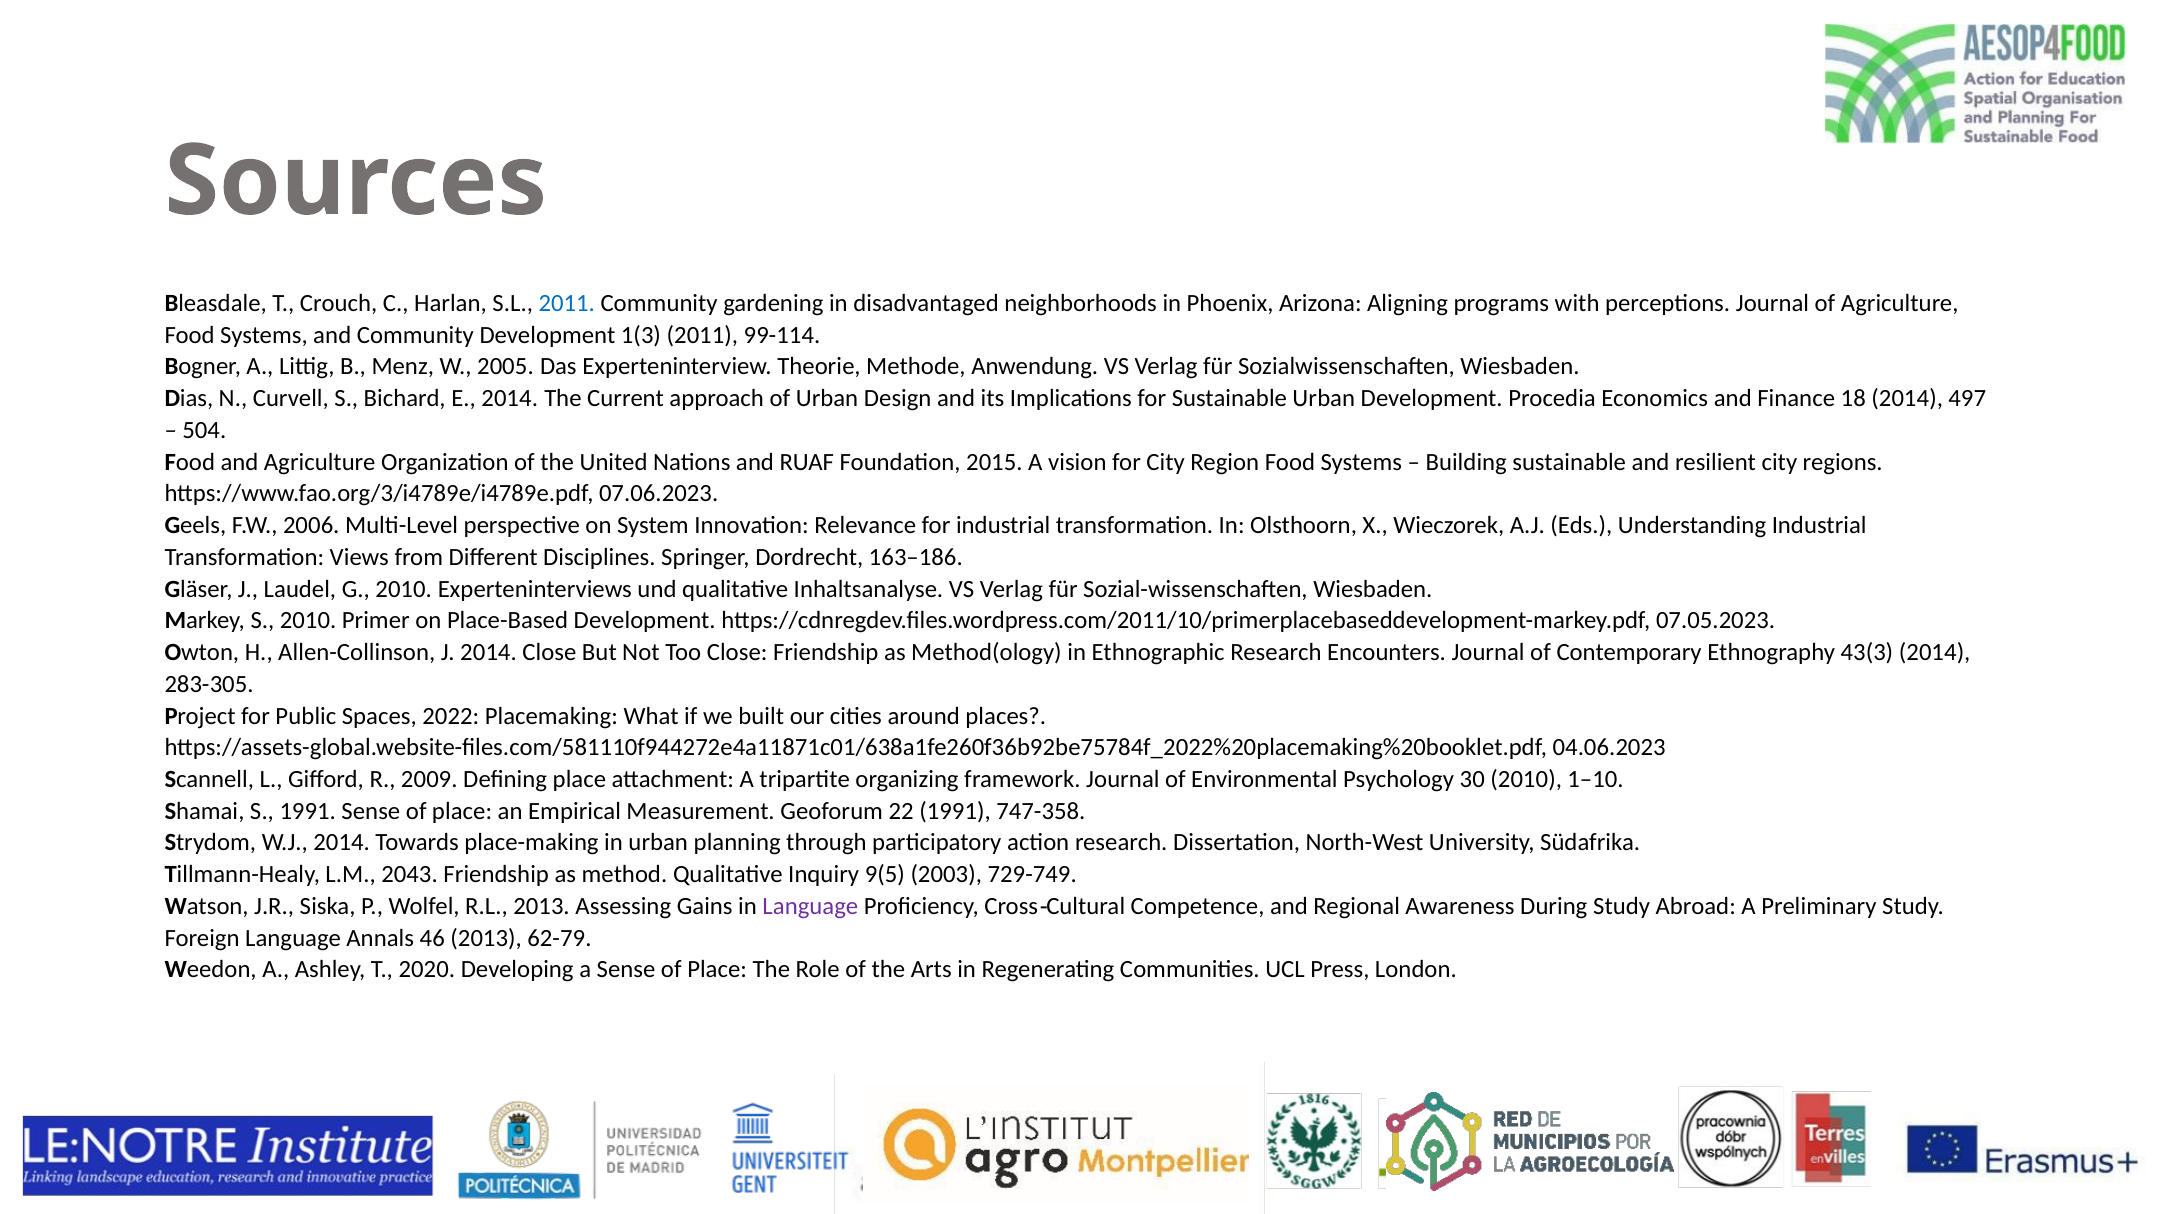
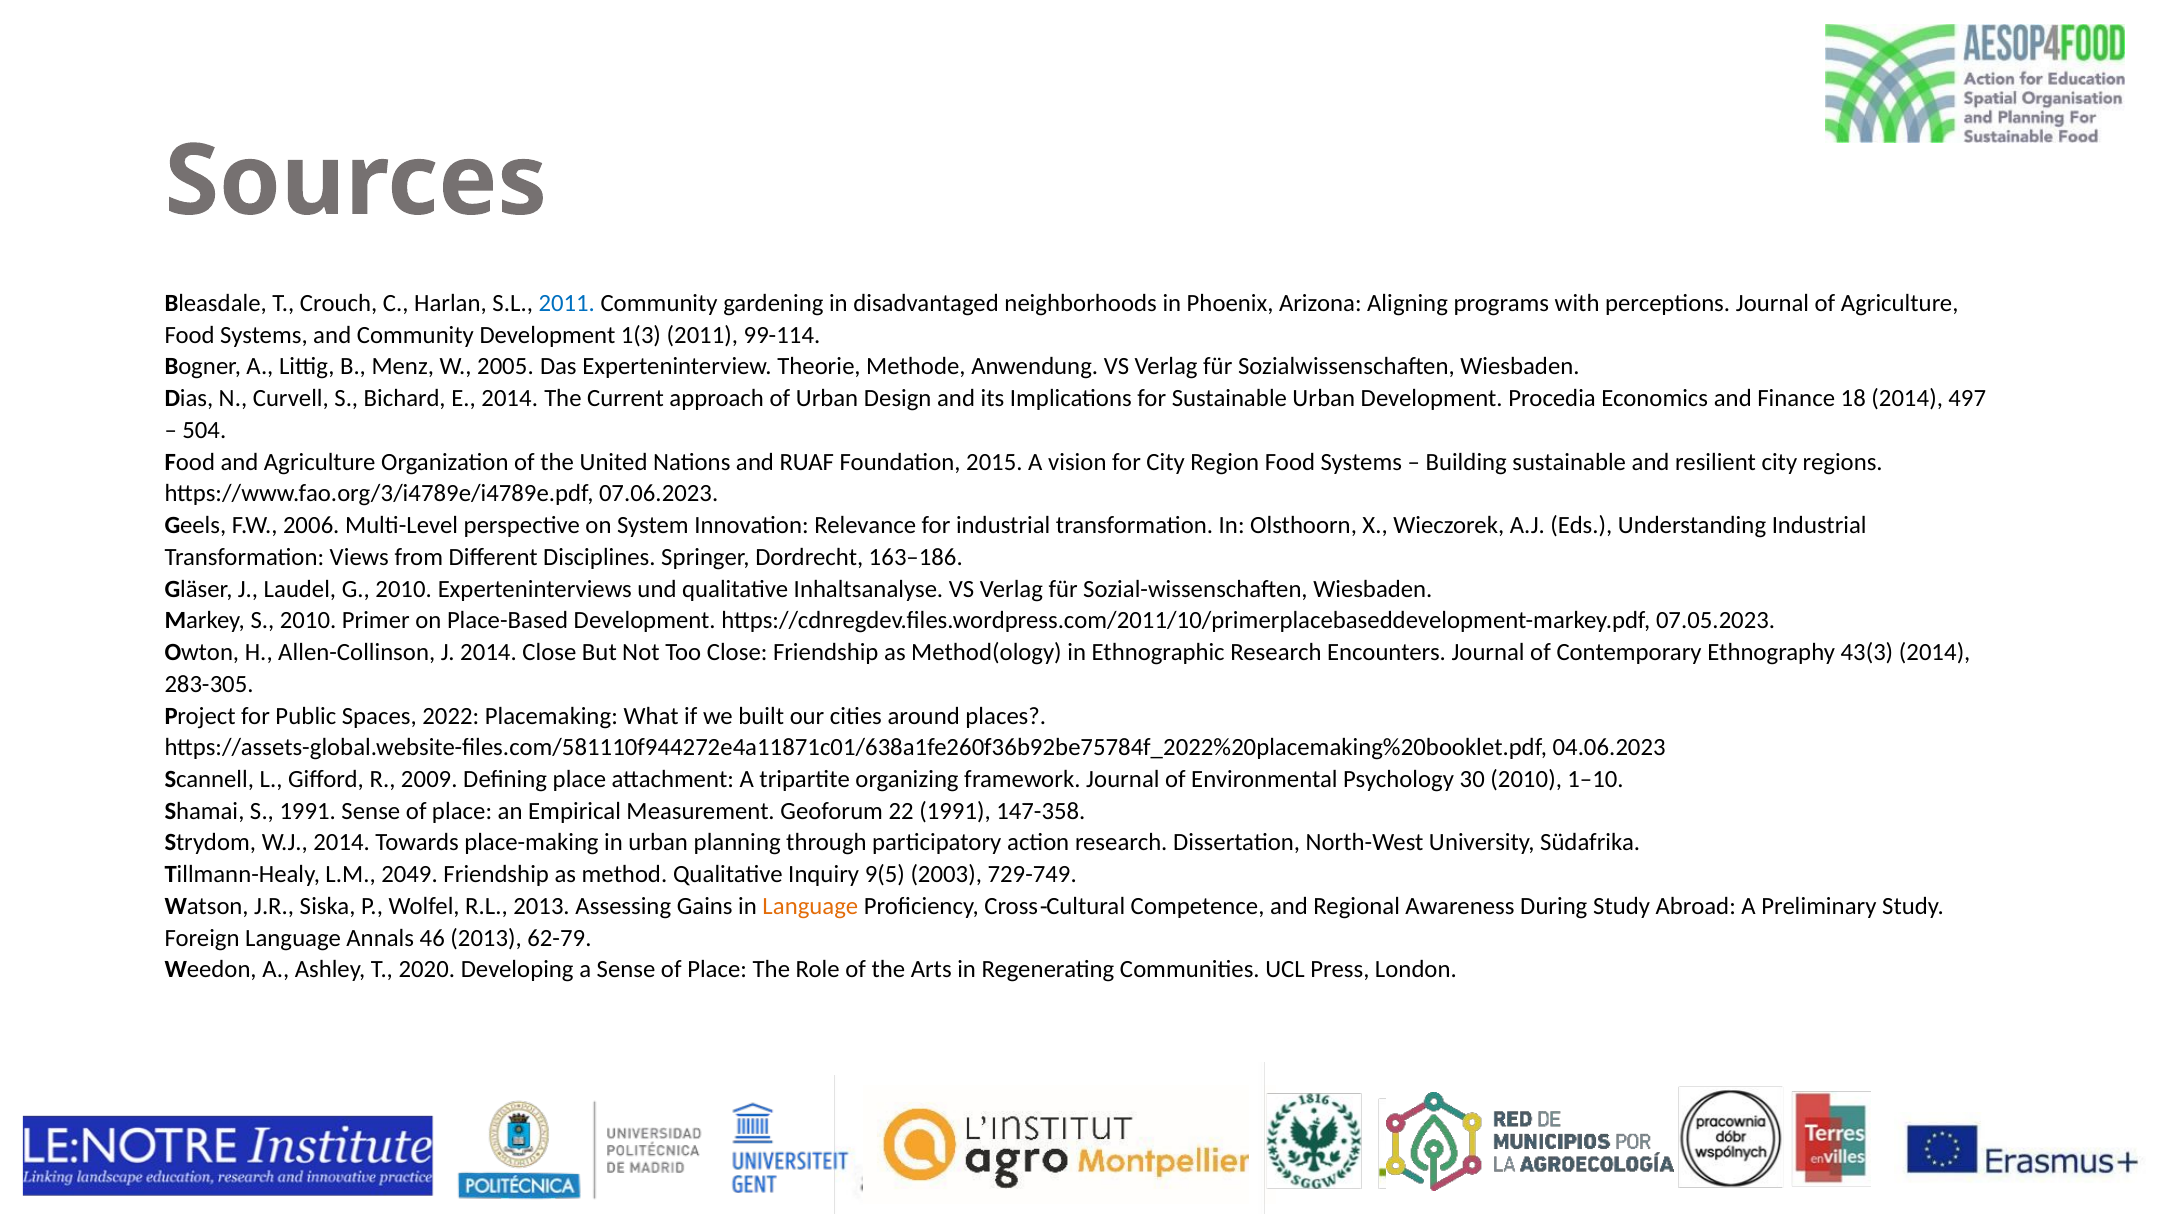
747-358: 747-358 -> 147-358
2043: 2043 -> 2049
Language at (810, 906) colour: purple -> orange
